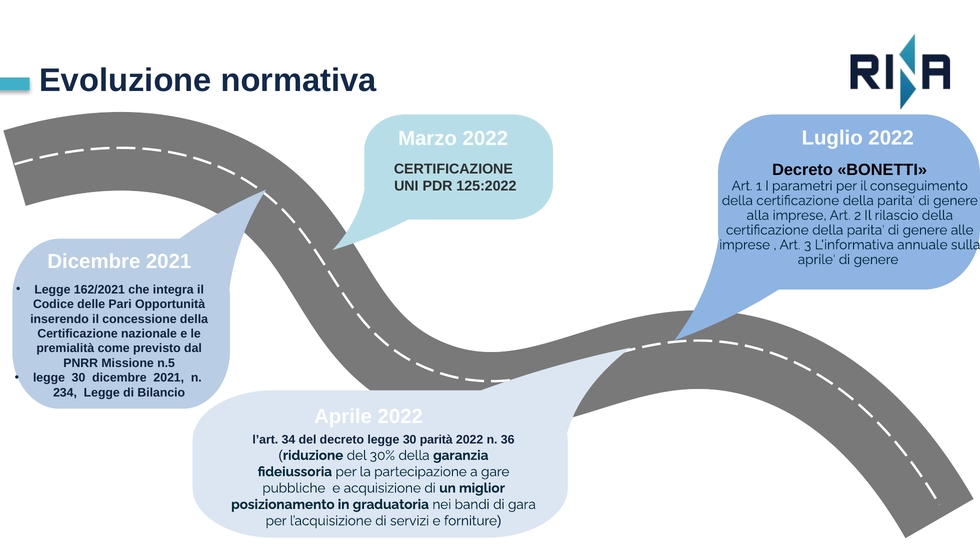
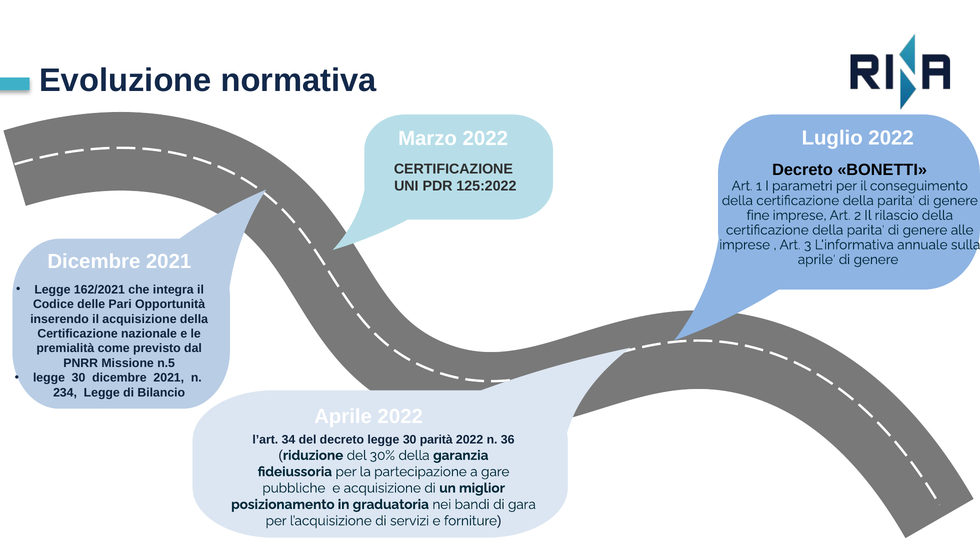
alla: alla -> fine
il concessione: concessione -> acquisizione
